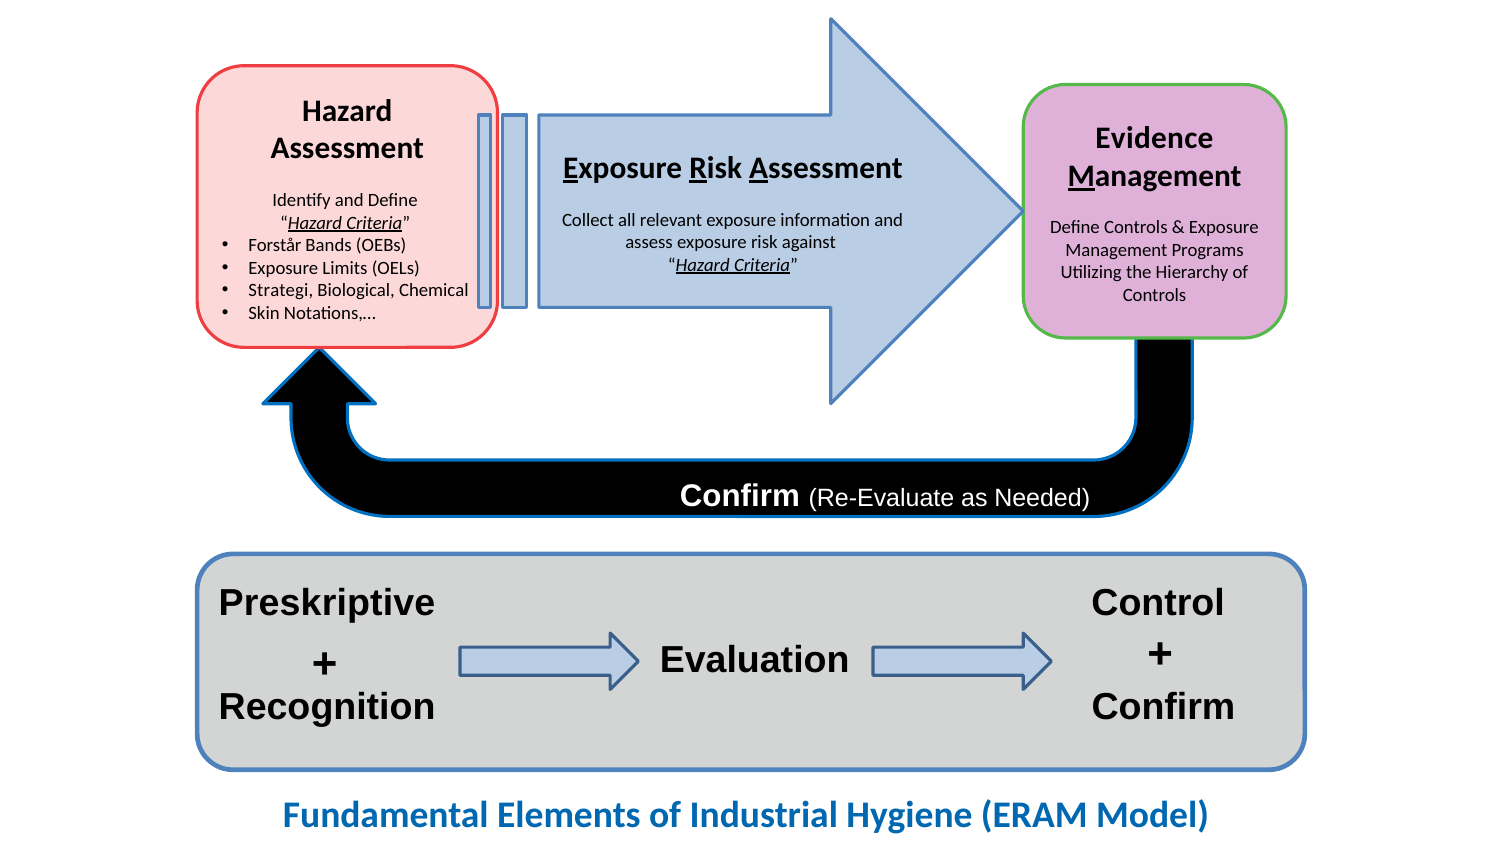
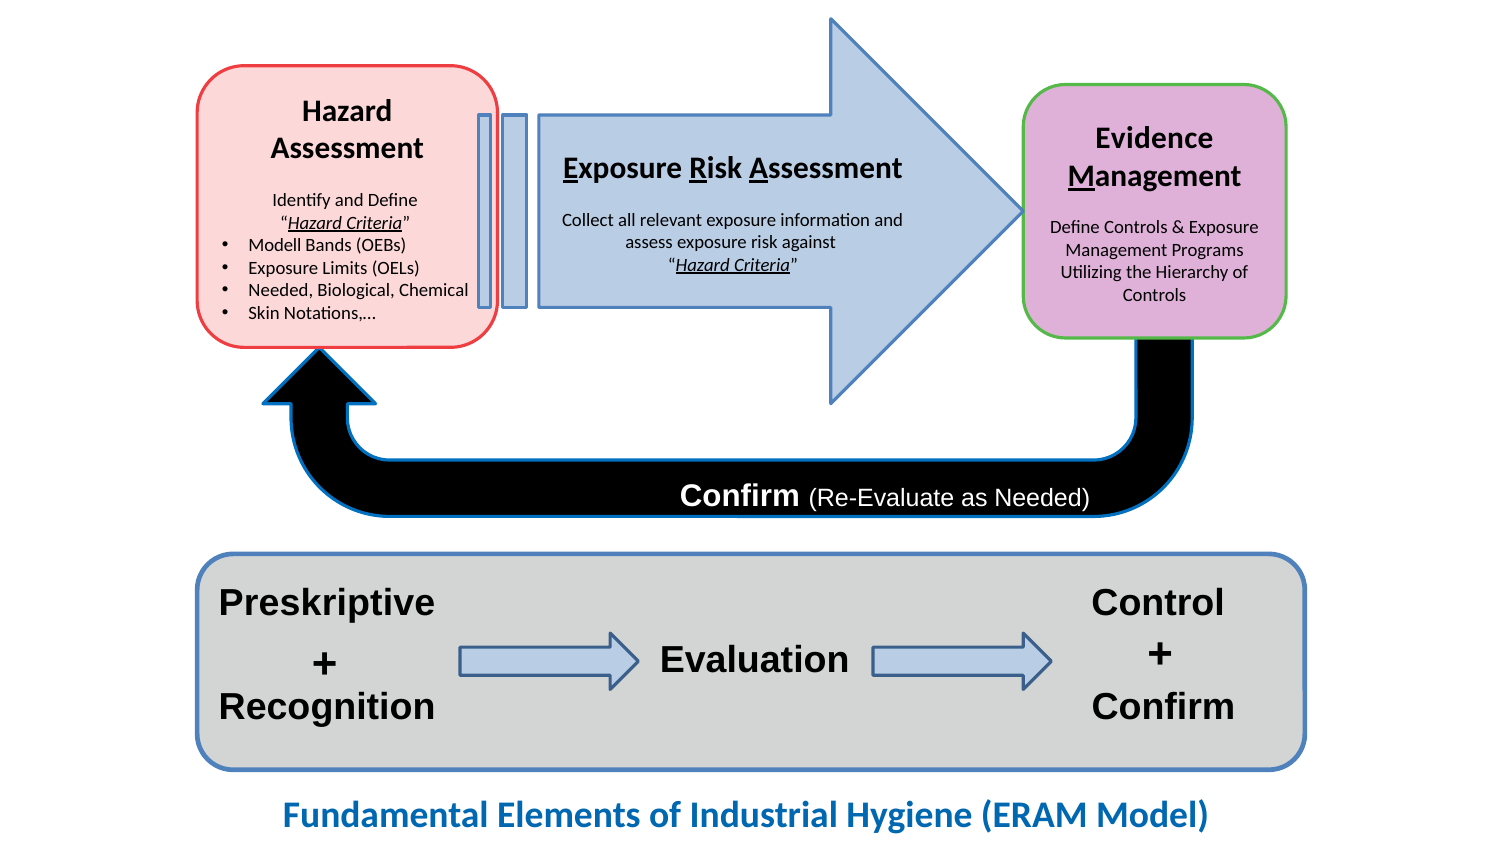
Forstår: Forstår -> Modell
Strategi at (281, 290): Strategi -> Needed
